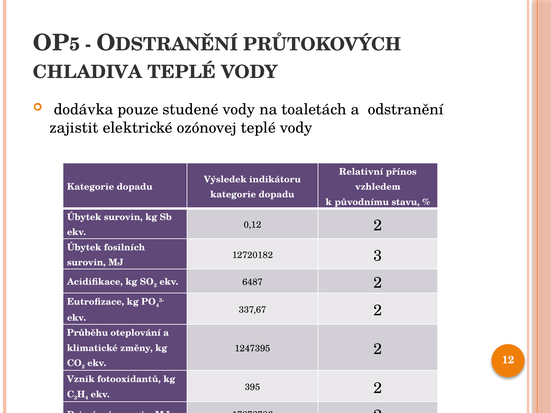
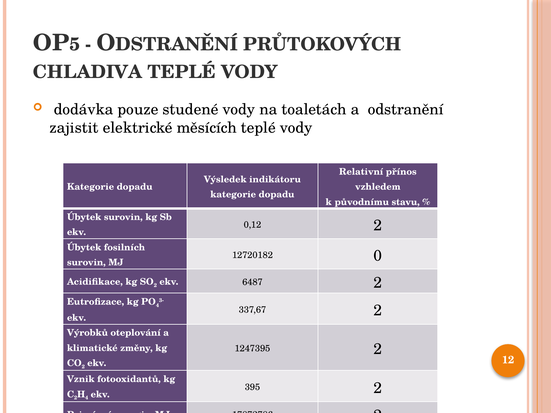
ozónovej: ozónovej -> měsících
3: 3 -> 0
Průběhu: Průběhu -> Výrobků
